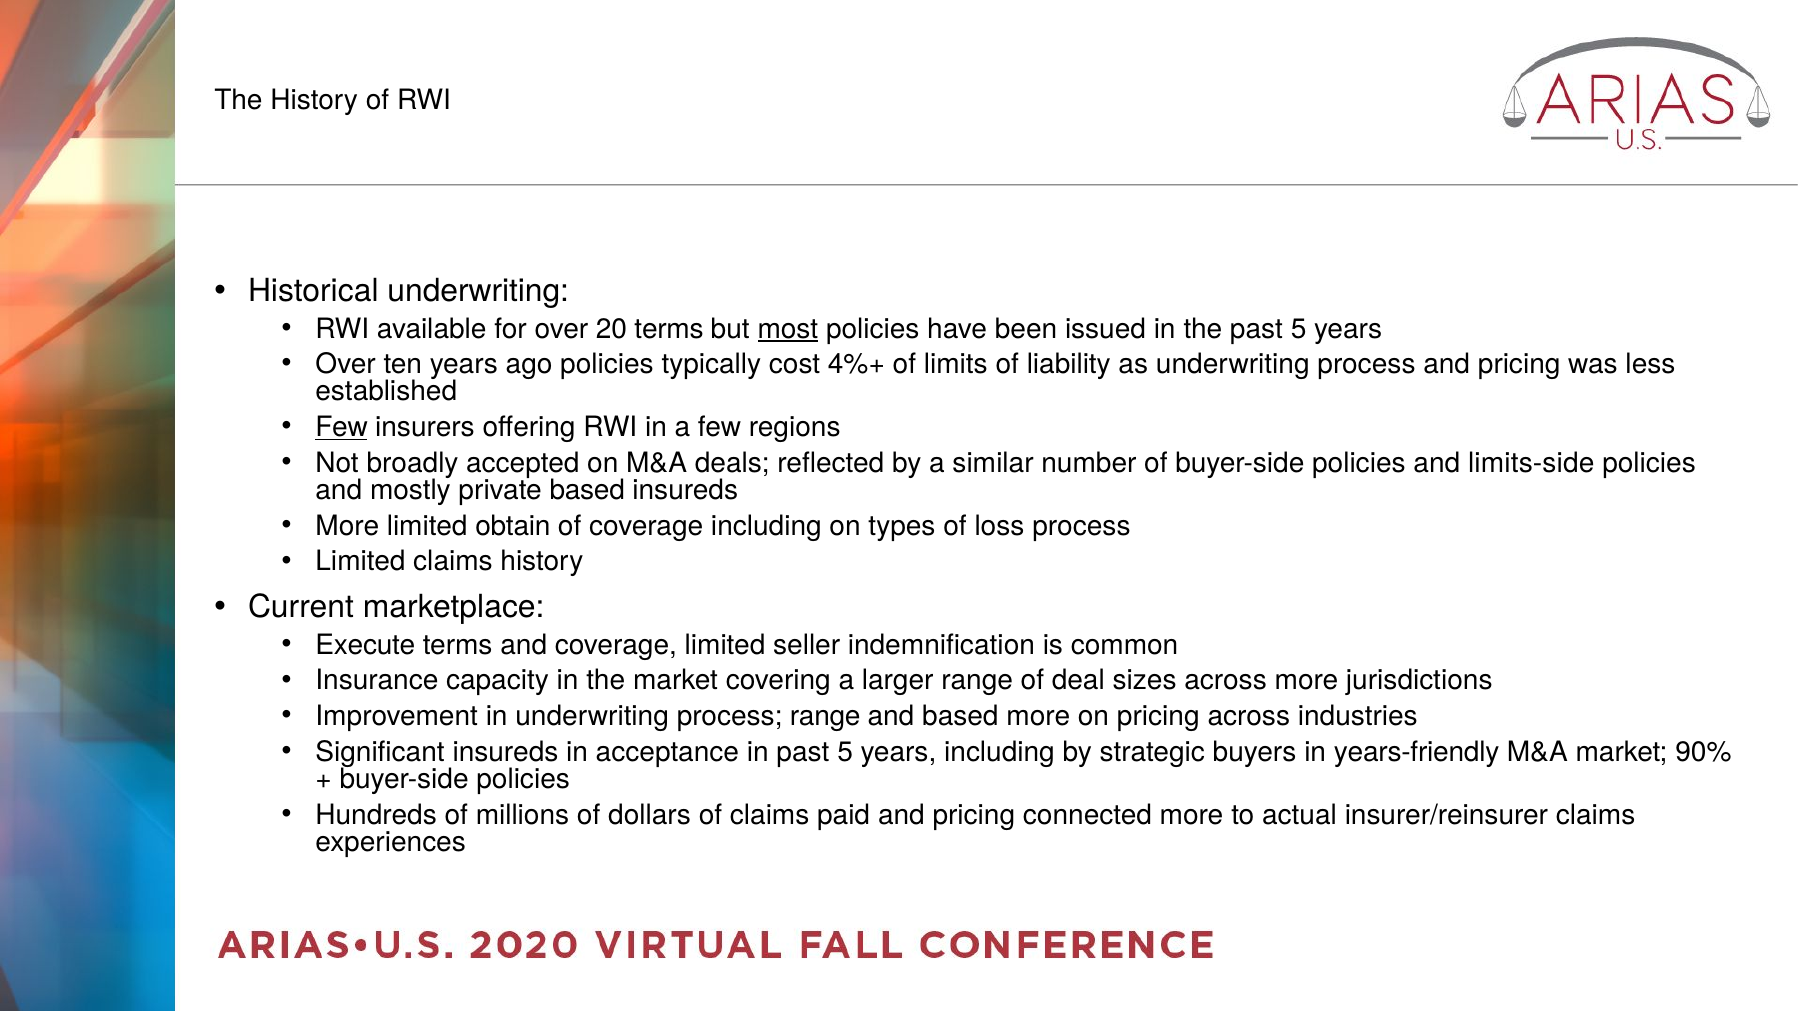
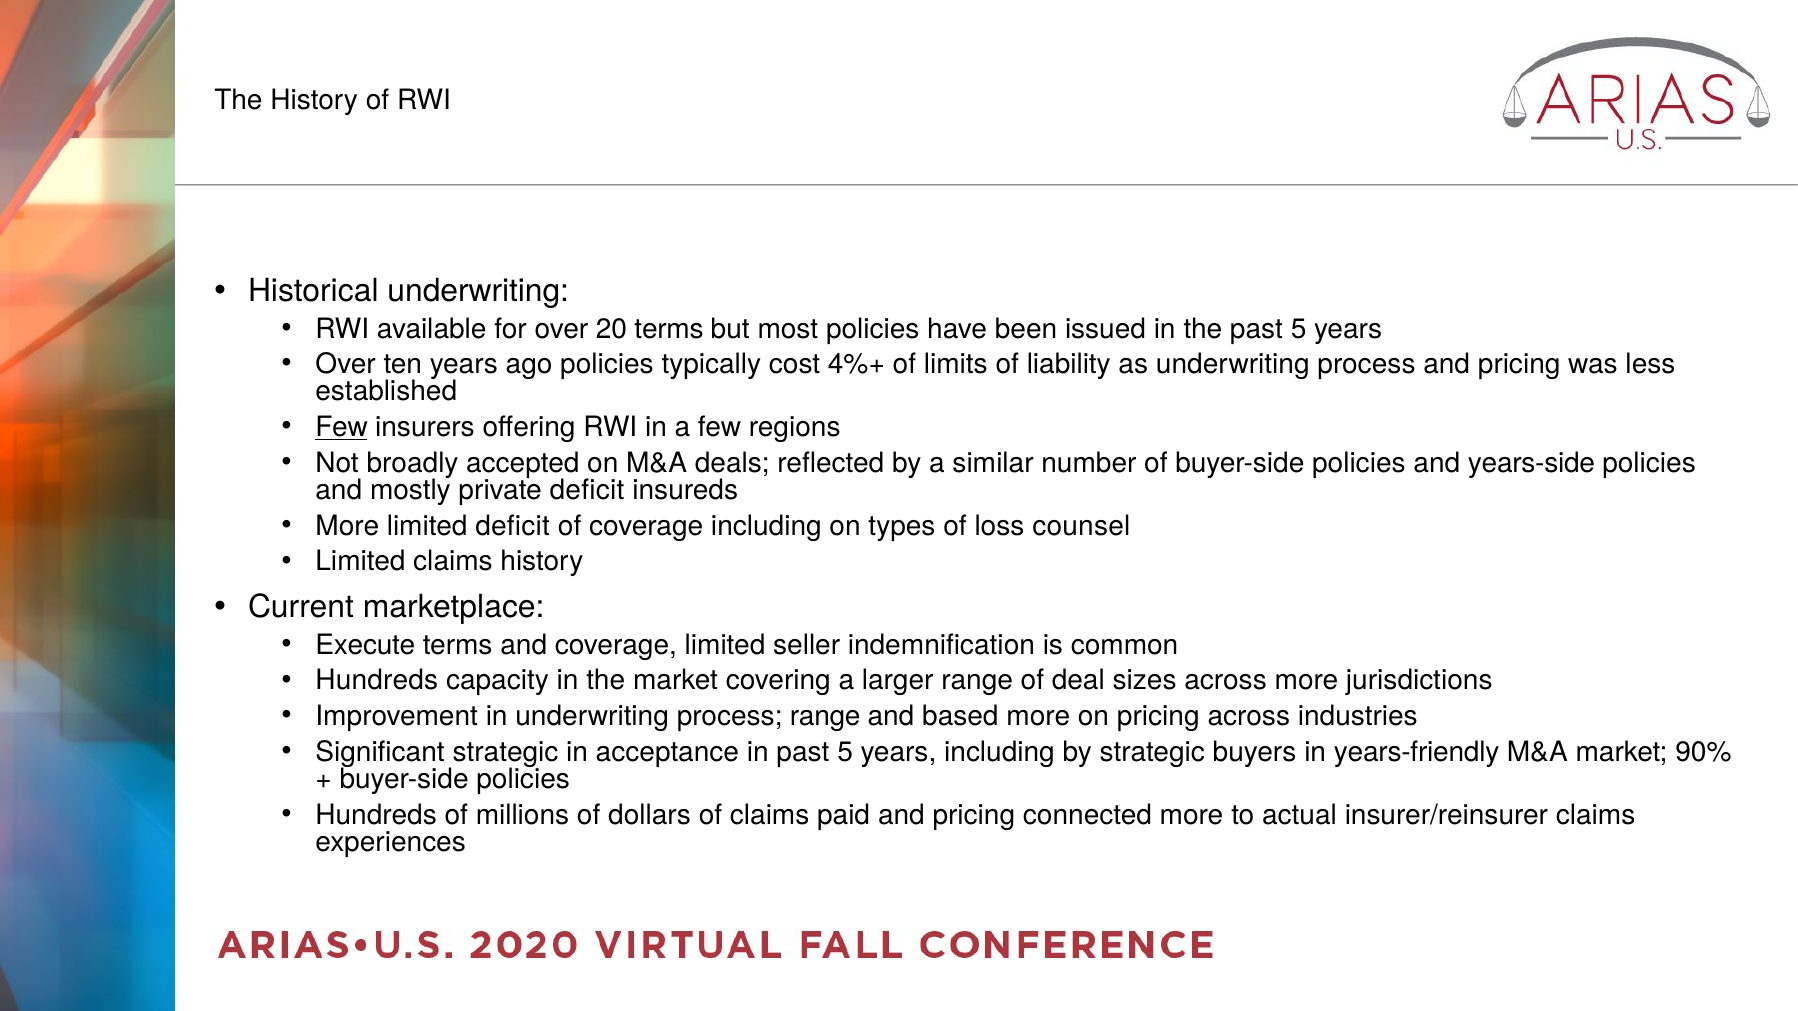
most underline: present -> none
limits-side: limits-side -> years-side
private based: based -> deficit
limited obtain: obtain -> deficit
loss process: process -> counsel
Insurance at (377, 681): Insurance -> Hundreds
Significant insureds: insureds -> strategic
